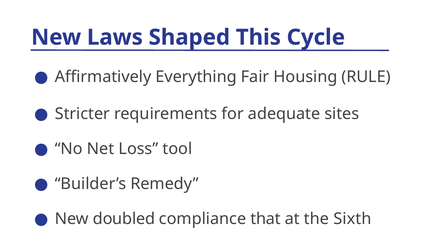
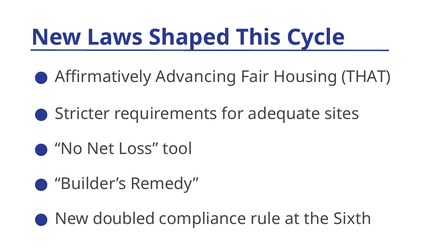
Everything: Everything -> Advancing
RULE: RULE -> THAT
that: that -> rule
